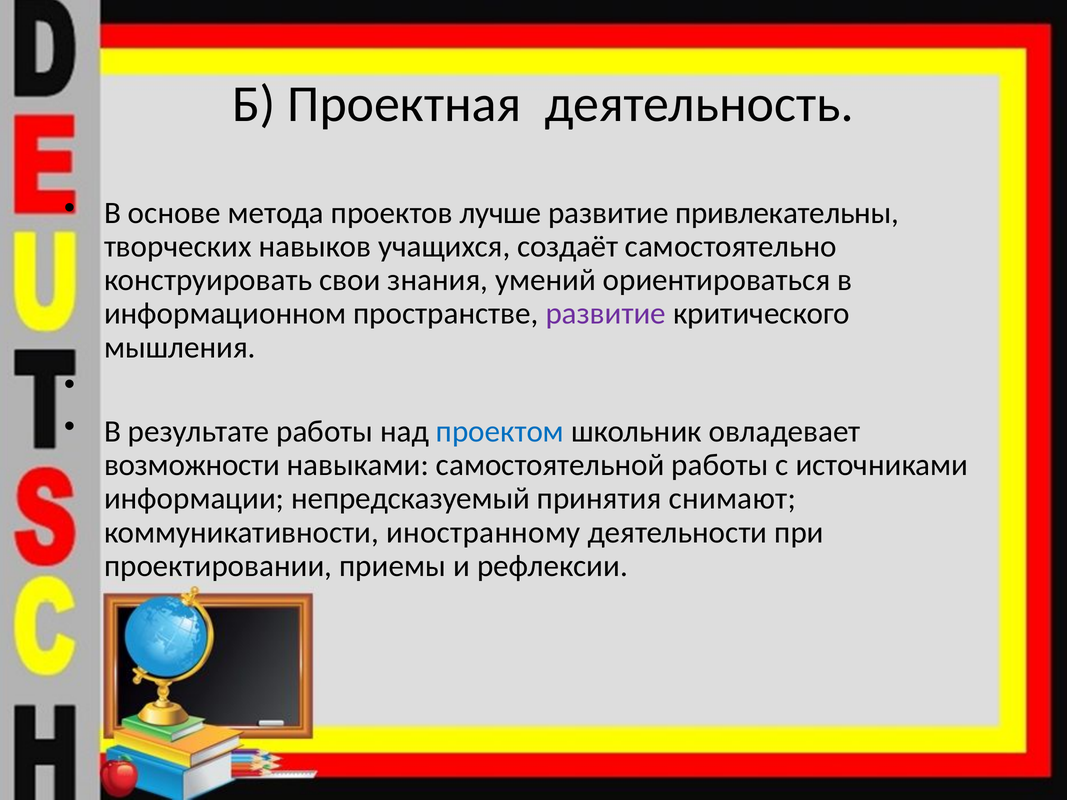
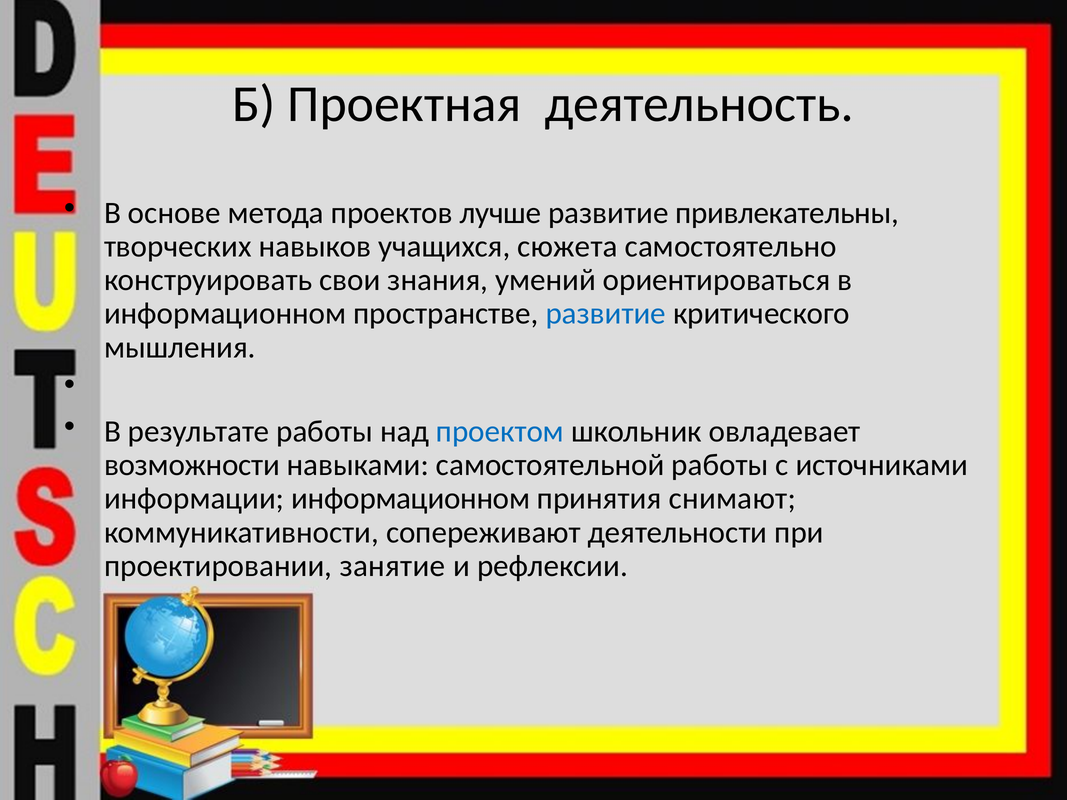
создаёт: создаёт -> сюжета
развитие at (606, 314) colour: purple -> blue
информации непредсказуемый: непредсказуемый -> информационном
иностранному: иностранному -> сопереживают
приемы: приемы -> занятие
